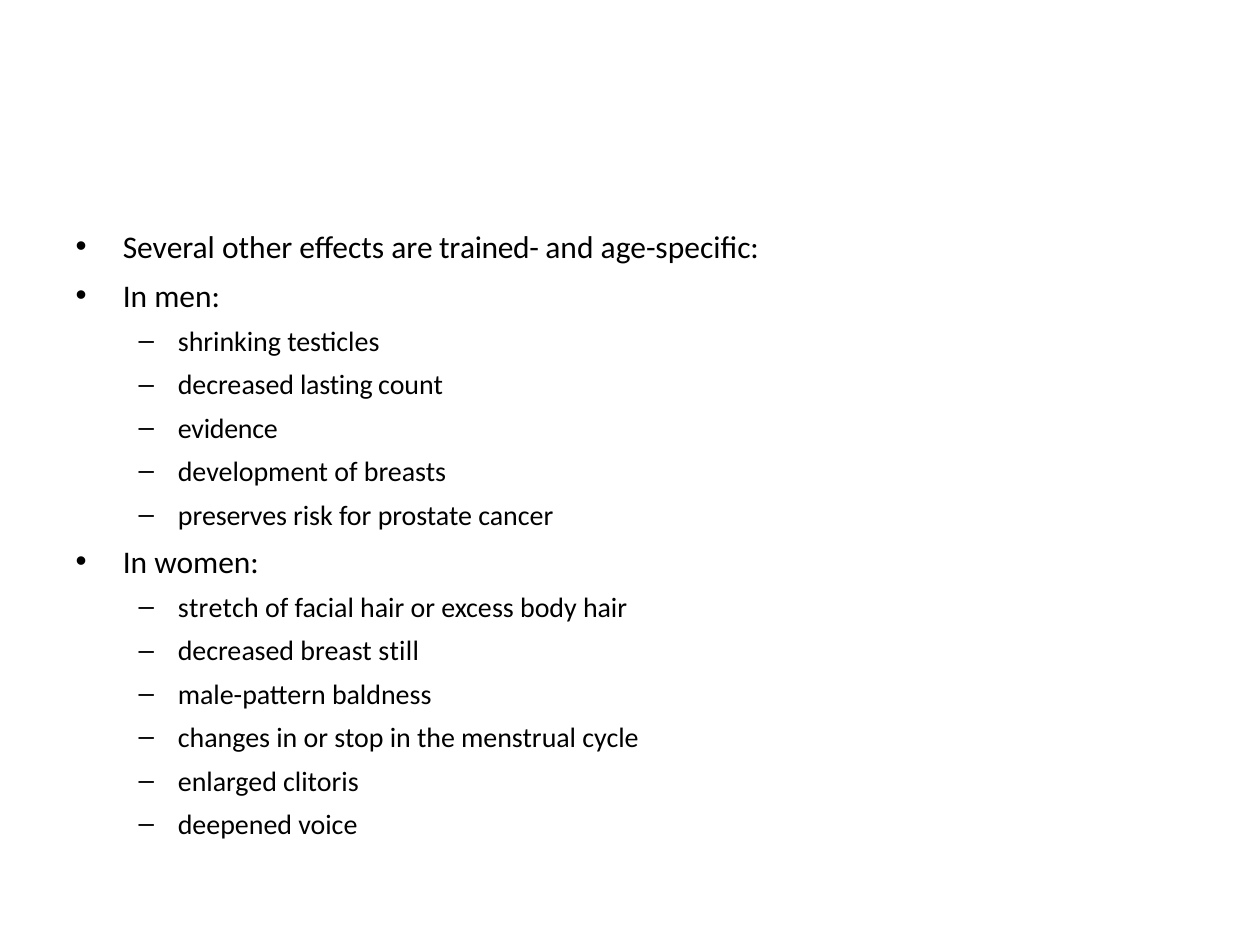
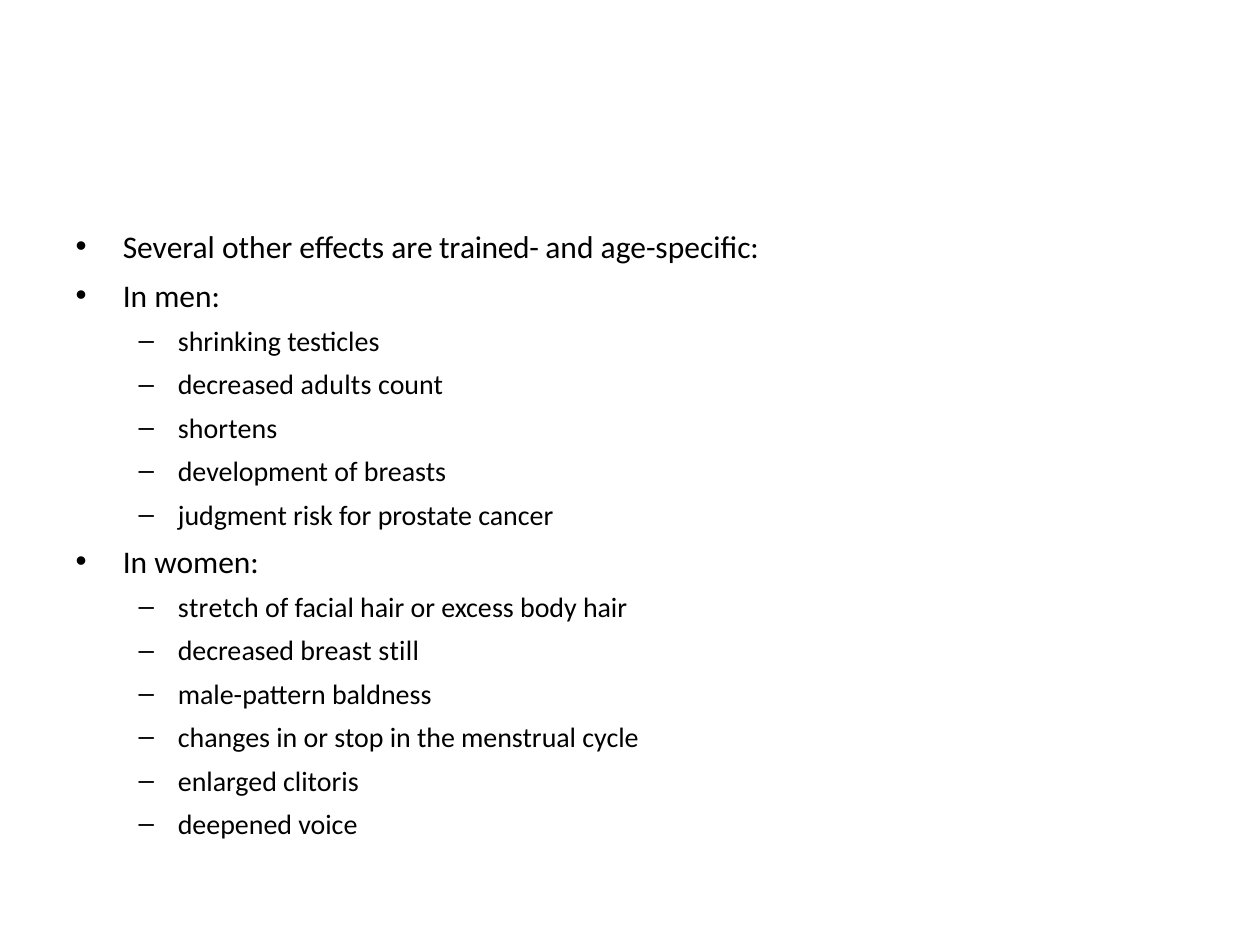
lasting: lasting -> adults
evidence: evidence -> shortens
preserves: preserves -> judgment
